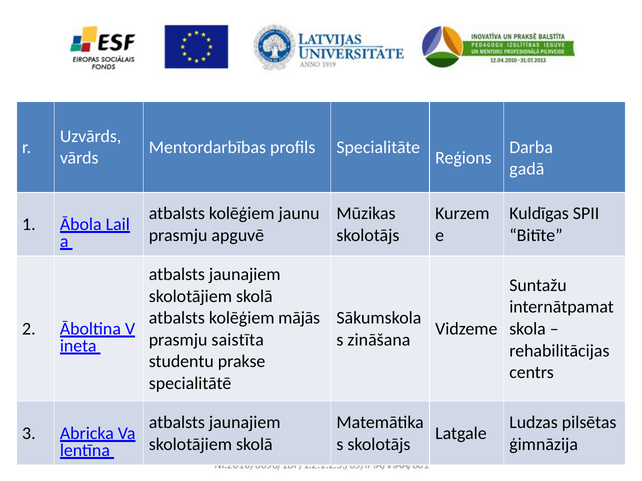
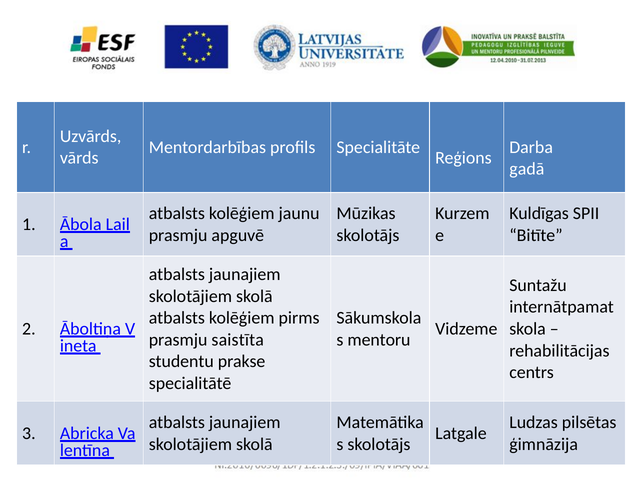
mājās: mājās -> pirms
zināšana: zināšana -> mentoru
